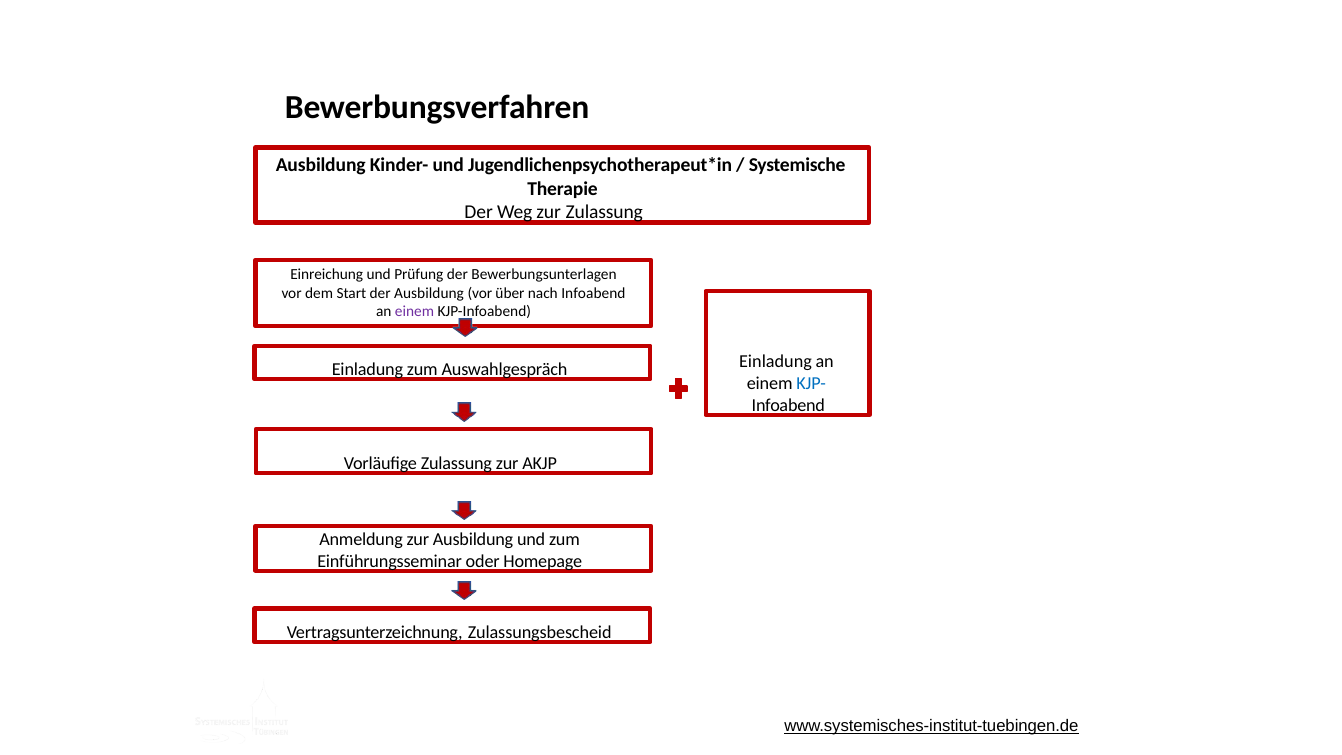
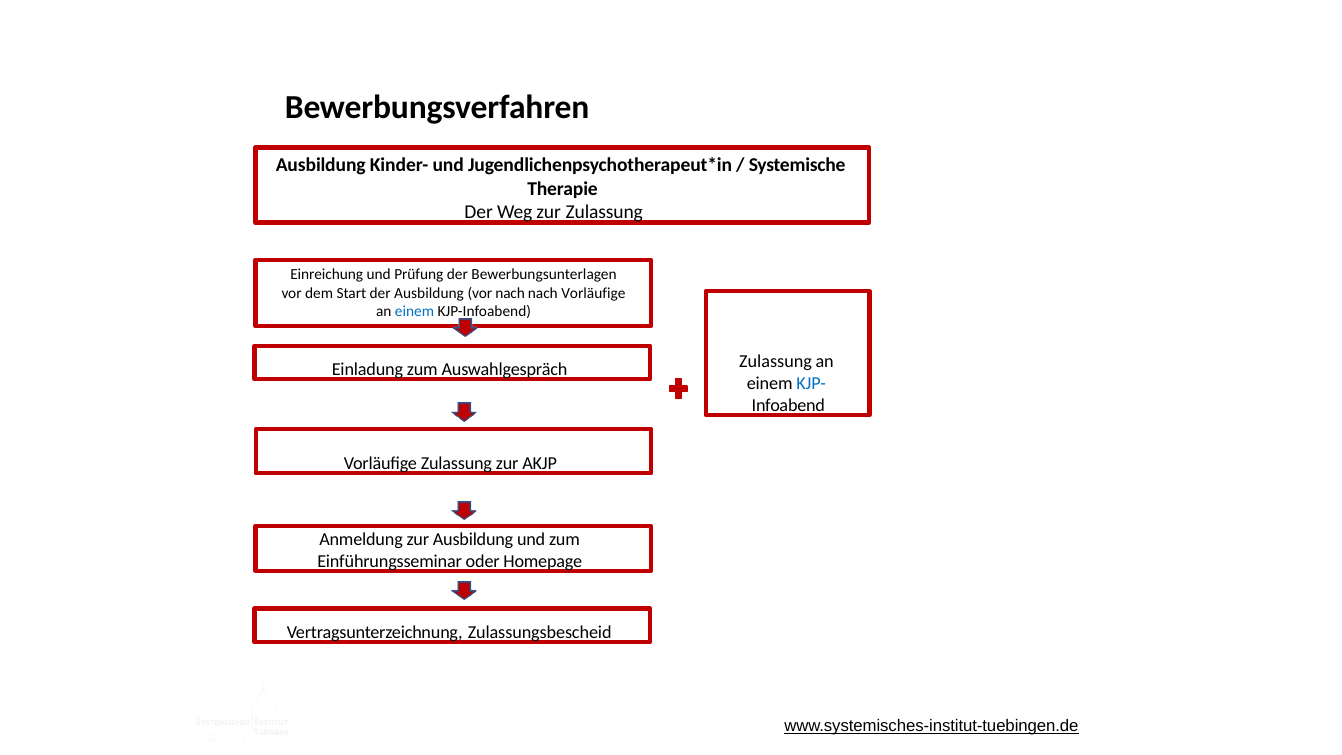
vor über: über -> nach
nach Infoabend: Infoabend -> Vorläufige
einem at (415, 312) colour: purple -> blue
Einladung at (776, 362): Einladung -> Zulassung
